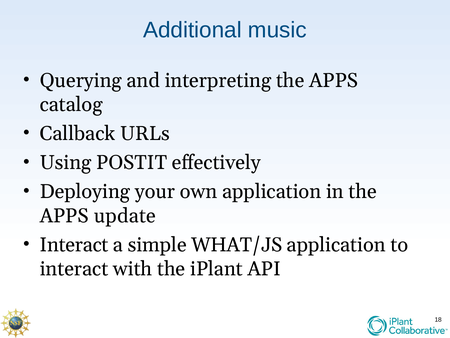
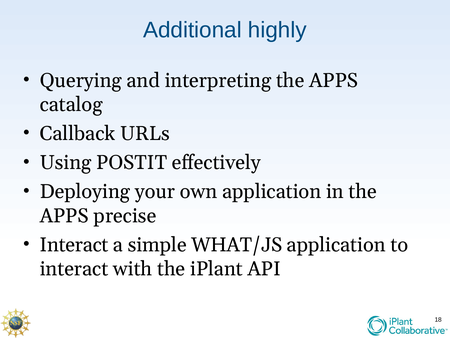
music: music -> highly
update: update -> precise
